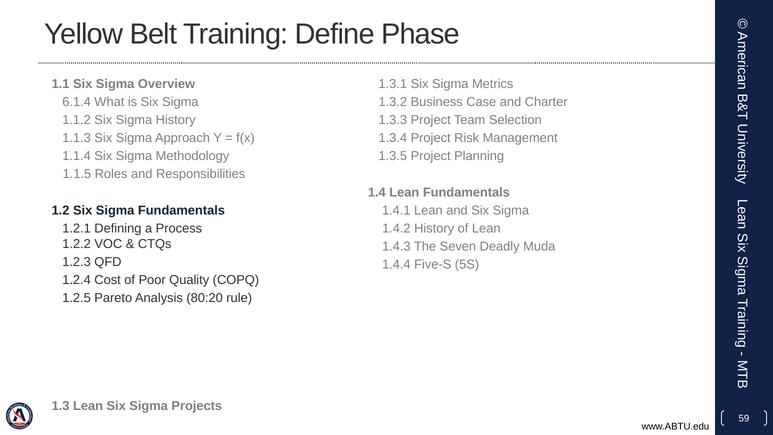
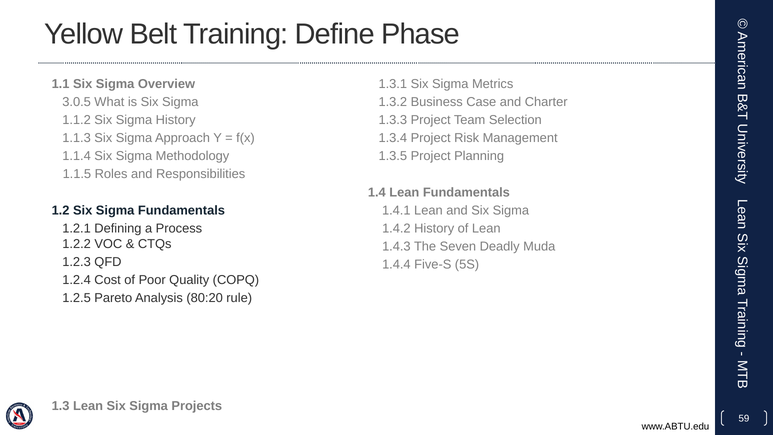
6.1.4: 6.1.4 -> 3.0.5
